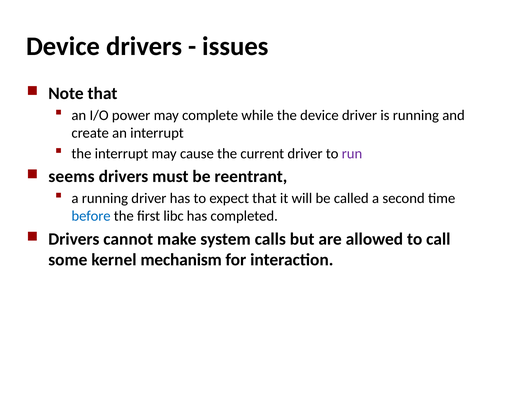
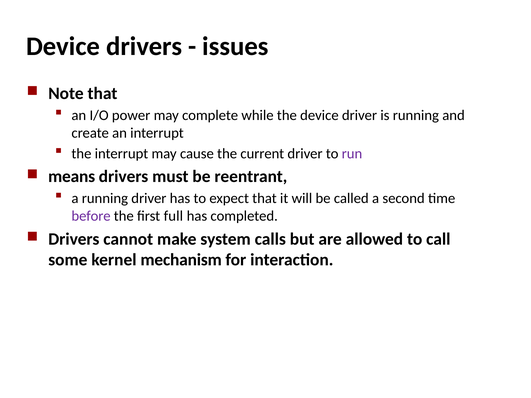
seems: seems -> means
before colour: blue -> purple
libc: libc -> full
